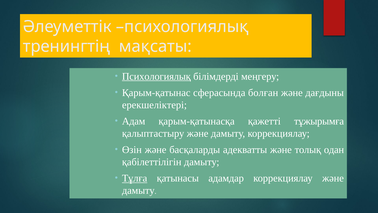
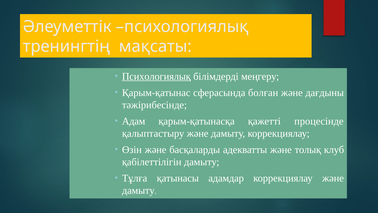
ерекшеліктері: ерекшеліктері -> тәжірибесінде
тұжырымға: тұжырымға -> процесінде
одан: одан -> клуб
Тұлға underline: present -> none
